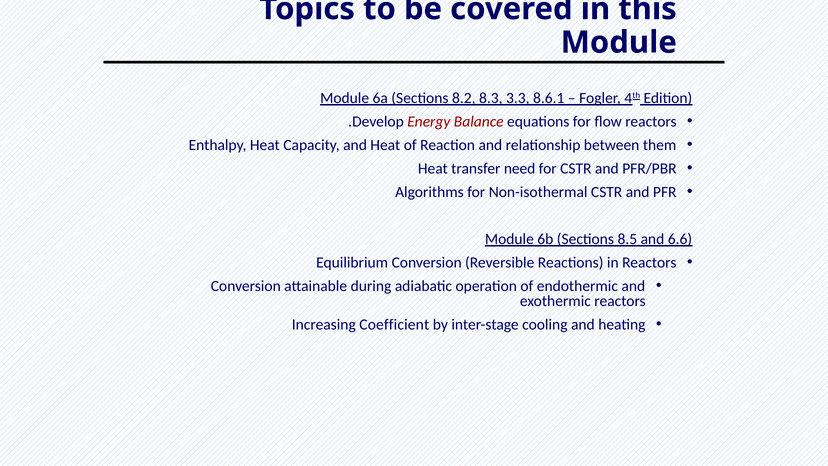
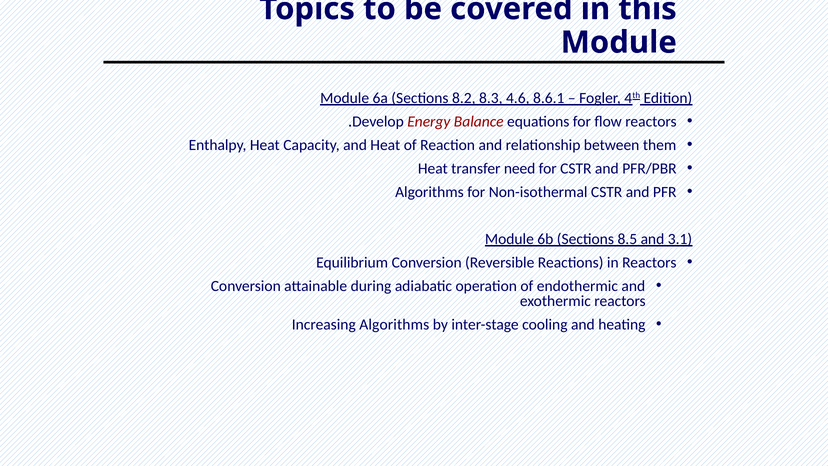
3.3: 3.3 -> 4.6
6.6: 6.6 -> 3.1
Increasing Coefficient: Coefficient -> Algorithms
